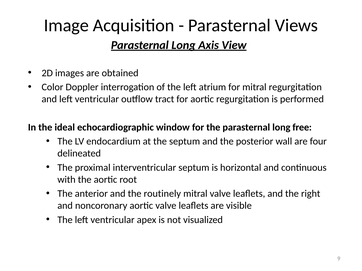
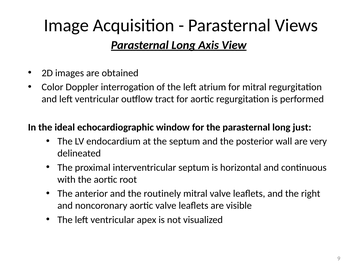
free: free -> just
four: four -> very
